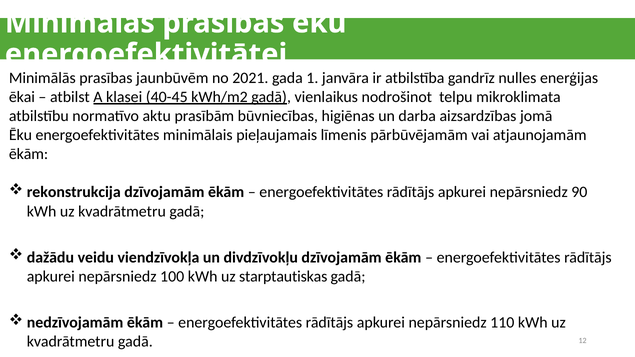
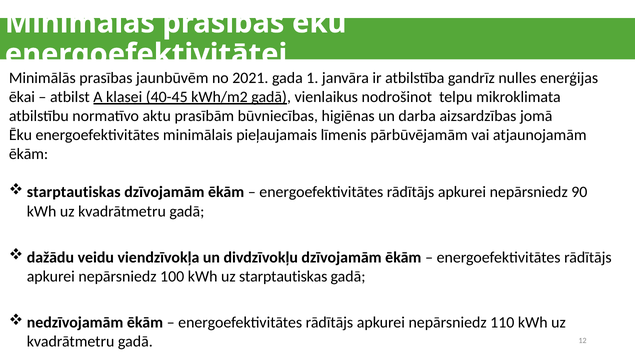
rekonstrukcija at (74, 192): rekonstrukcija -> starptautiskas
